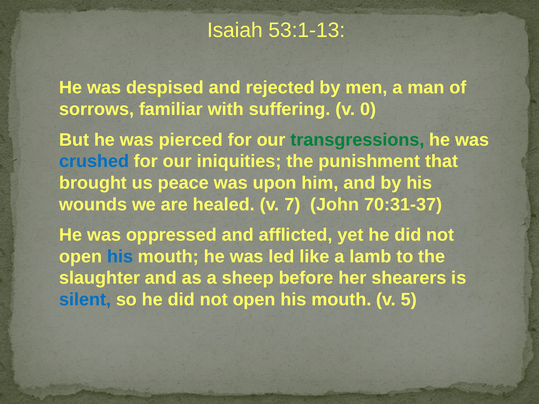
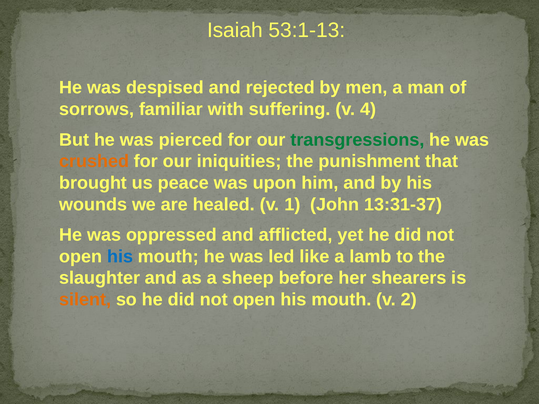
0: 0 -> 4
crushed colour: blue -> orange
7: 7 -> 1
70:31-37: 70:31-37 -> 13:31-37
silent colour: blue -> orange
5: 5 -> 2
